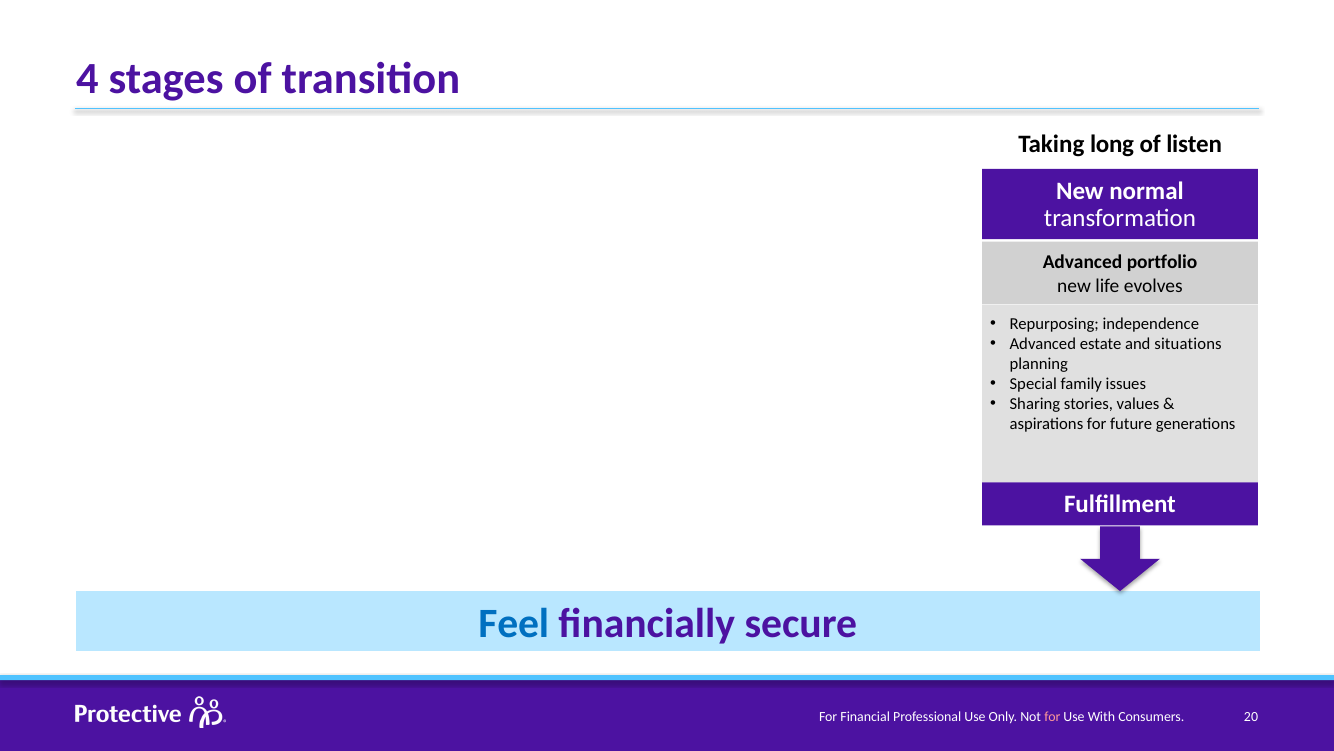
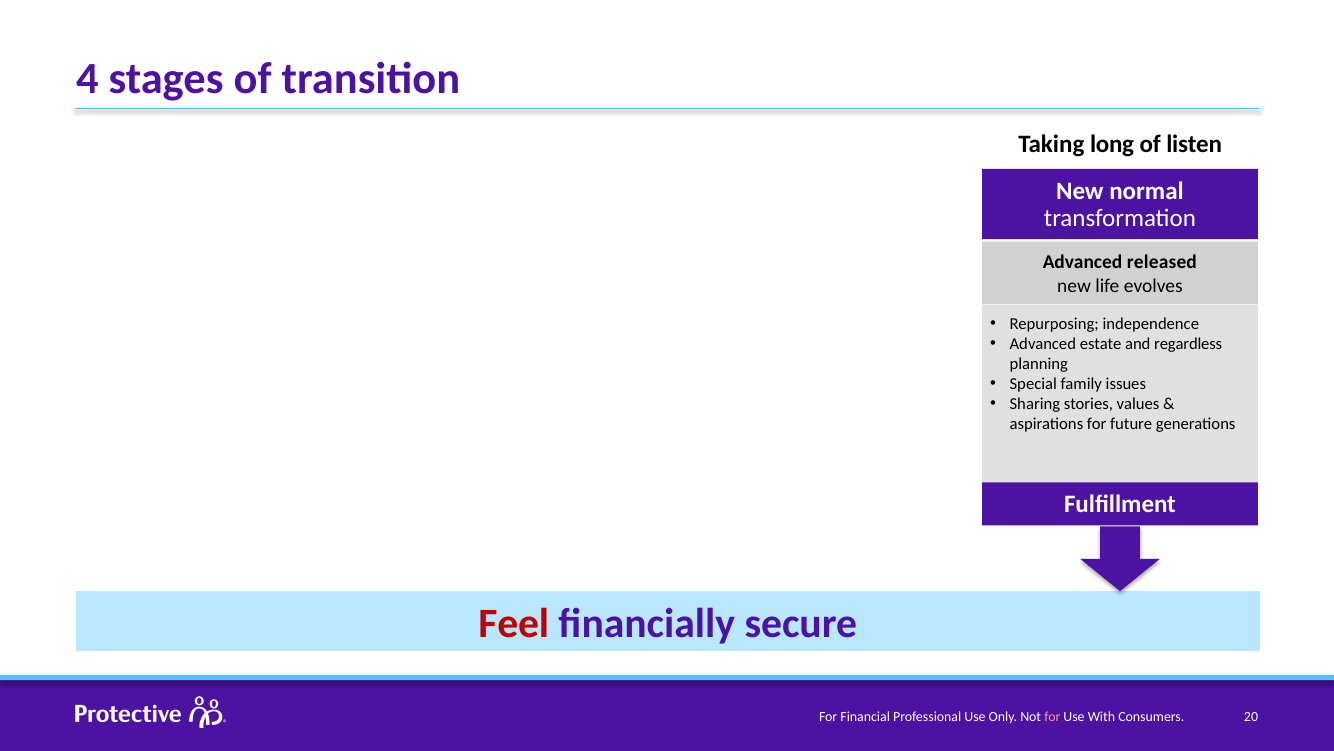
portfolio: portfolio -> released
situations: situations -> regardless
Feel colour: blue -> red
